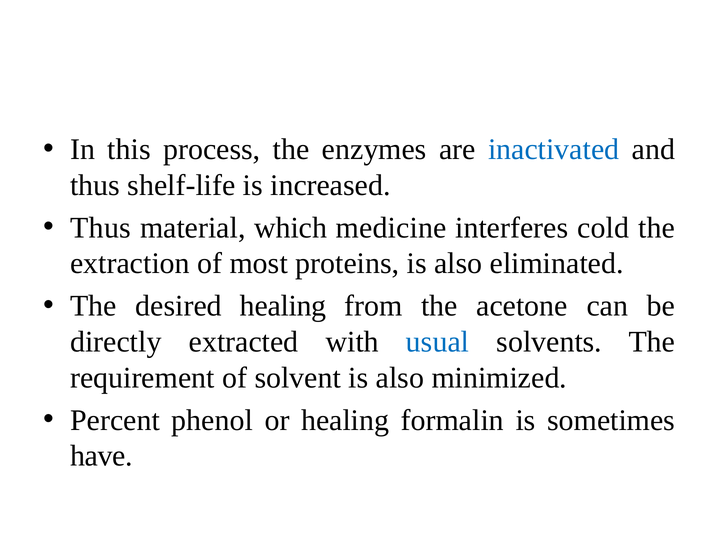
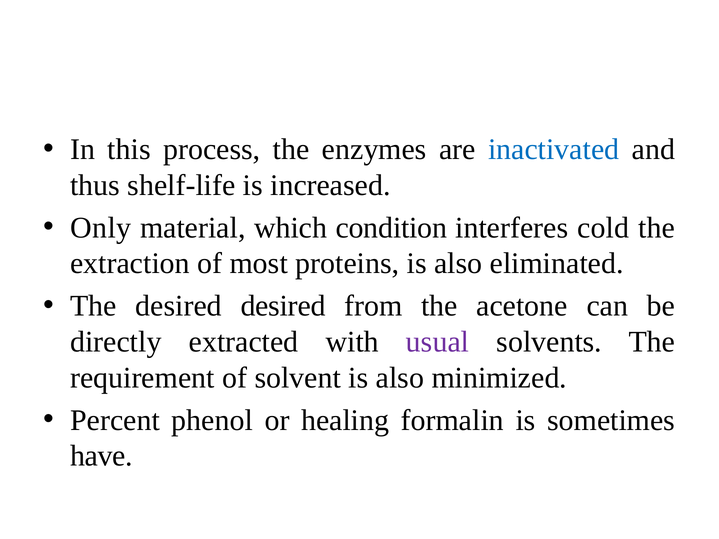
Thus at (101, 228): Thus -> Only
medicine: medicine -> condition
desired healing: healing -> desired
usual colour: blue -> purple
